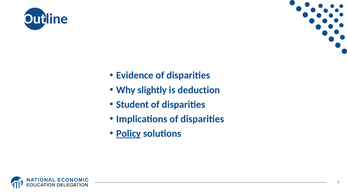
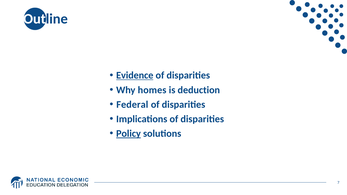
Evidence underline: none -> present
slightly: slightly -> homes
Student: Student -> Federal
